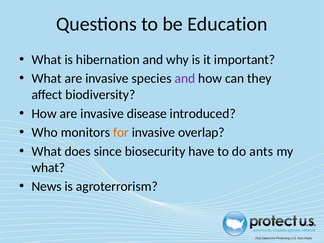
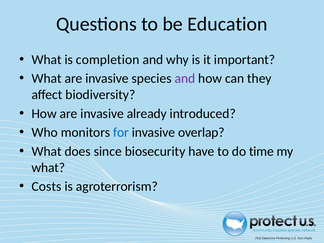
hibernation: hibernation -> completion
disease: disease -> already
for colour: orange -> blue
ants: ants -> time
News: News -> Costs
